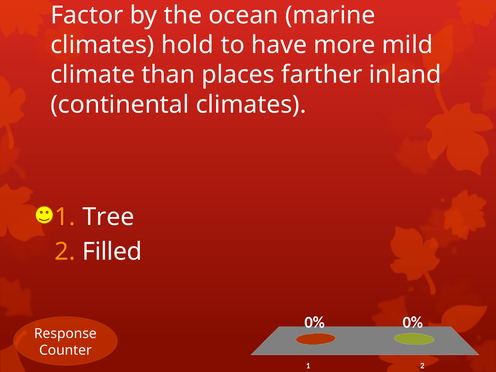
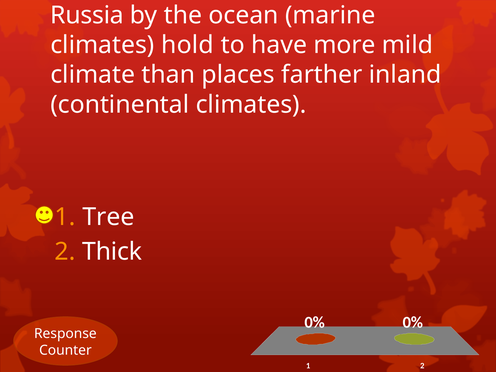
Factor: Factor -> Russia
Filled: Filled -> Thick
